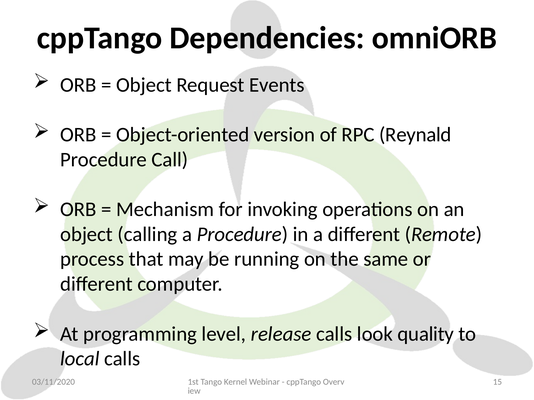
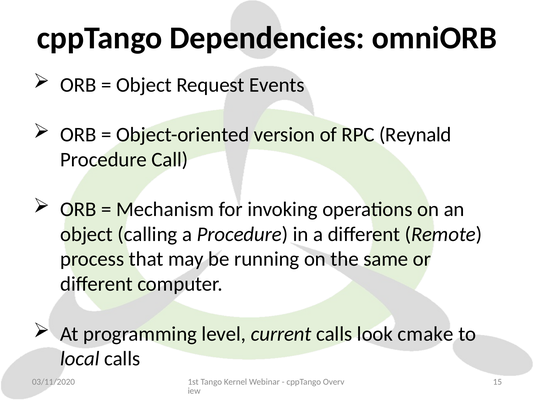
release: release -> current
quality: quality -> cmake
